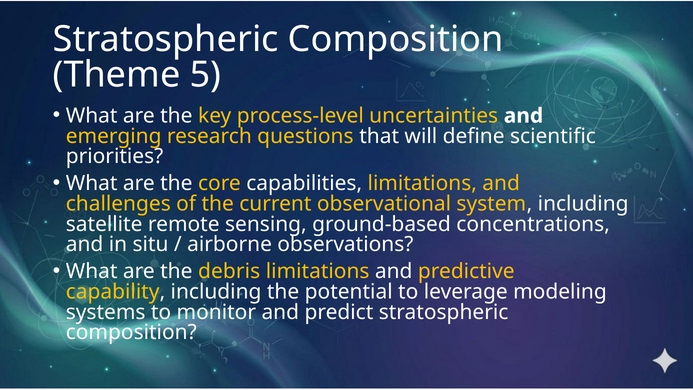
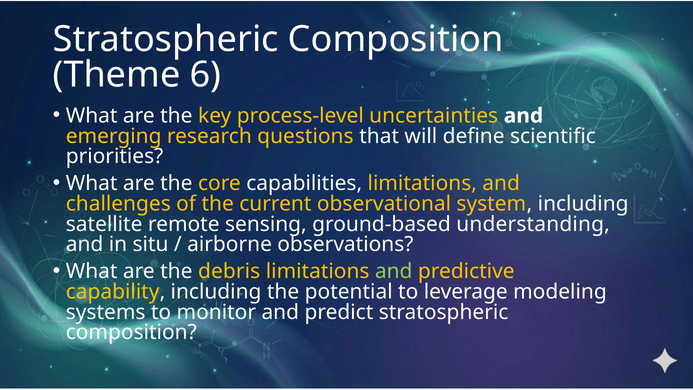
5: 5 -> 6
concentrations: concentrations -> understanding
and at (394, 271) colour: white -> light green
